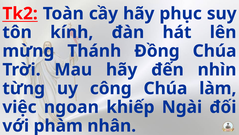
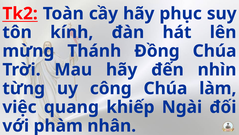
ngoan: ngoan -> quang
